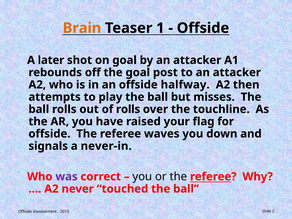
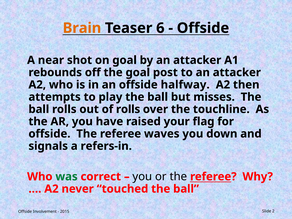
1: 1 -> 6
later: later -> near
never-in: never-in -> refers-in
was colour: purple -> green
